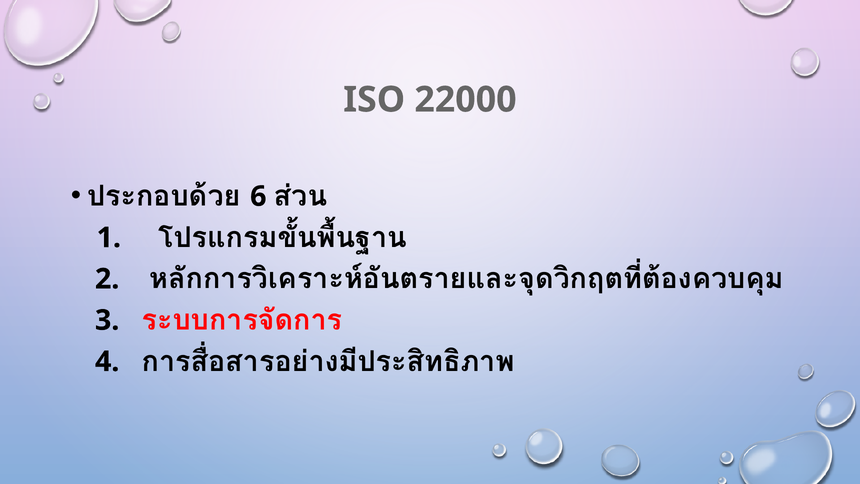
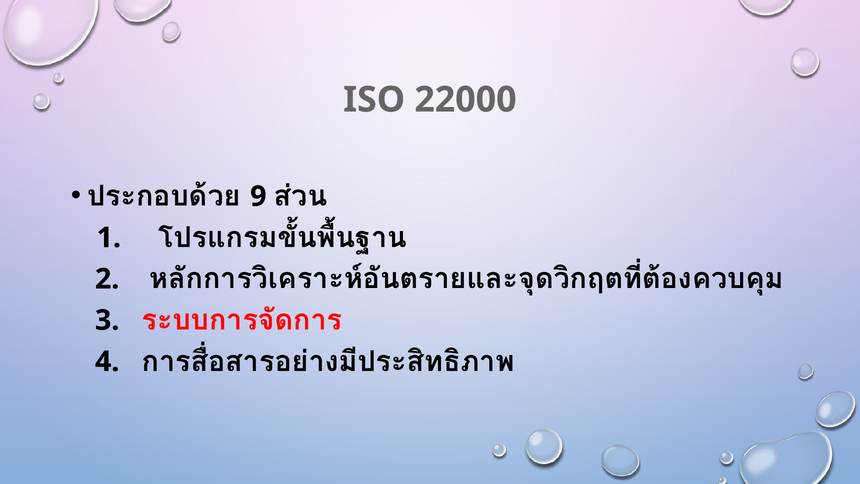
6: 6 -> 9
